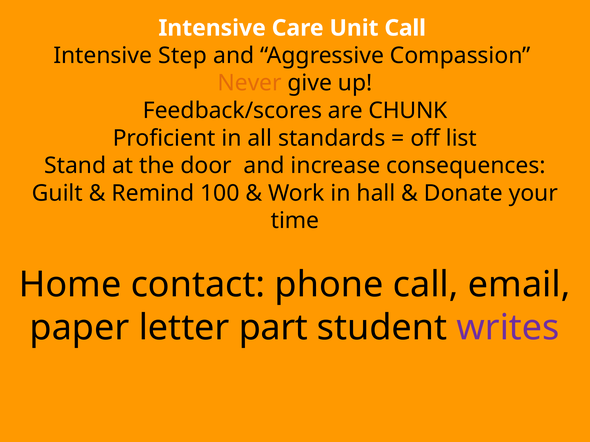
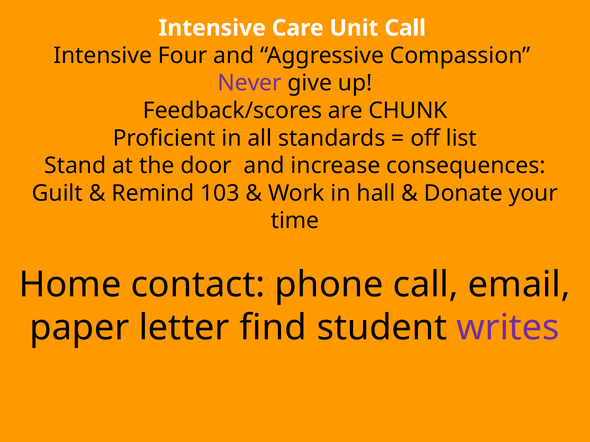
Step: Step -> Four
Never colour: orange -> purple
100: 100 -> 103
part: part -> find
